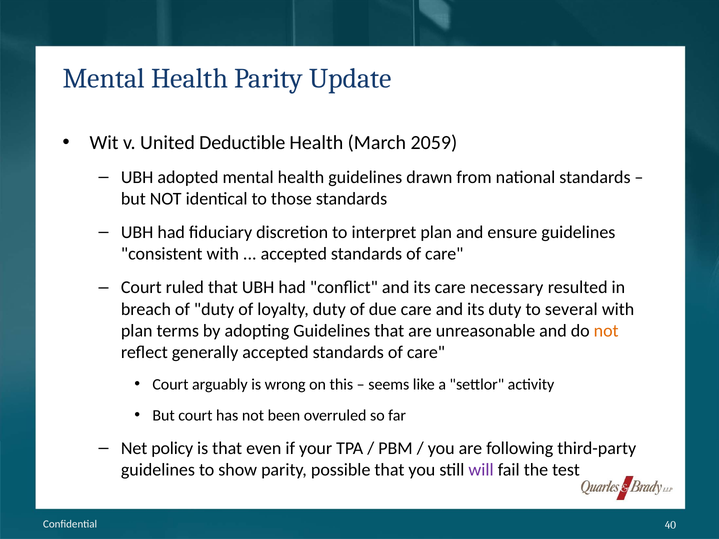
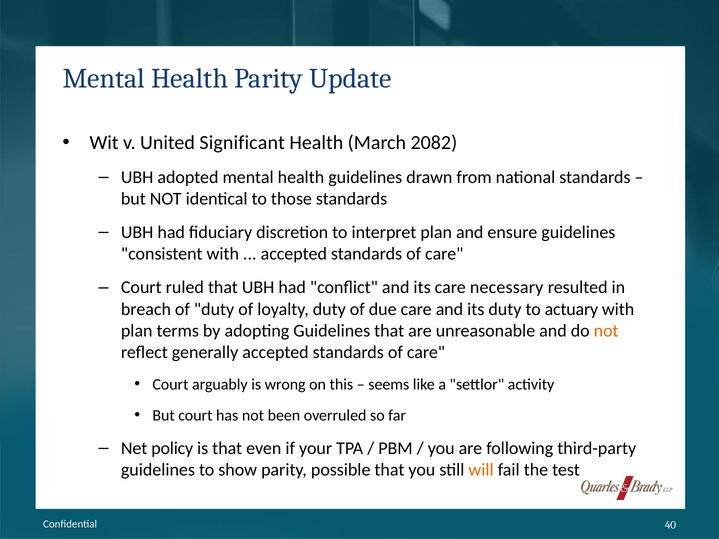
Deductible: Deductible -> Significant
2059: 2059 -> 2082
several: several -> actuary
will colour: purple -> orange
